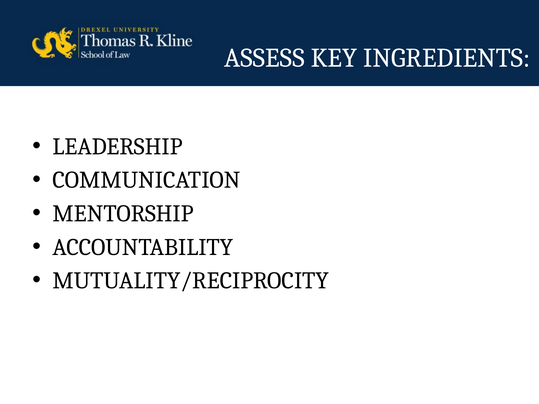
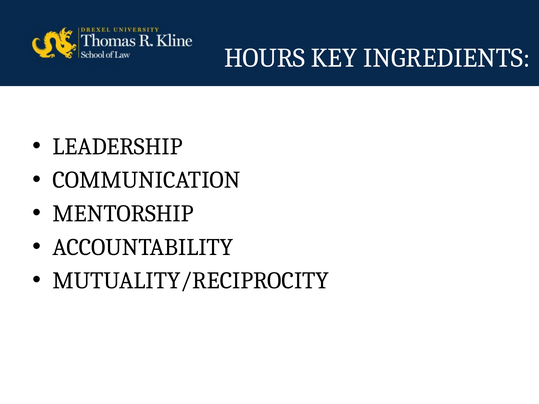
ASSESS: ASSESS -> HOURS
